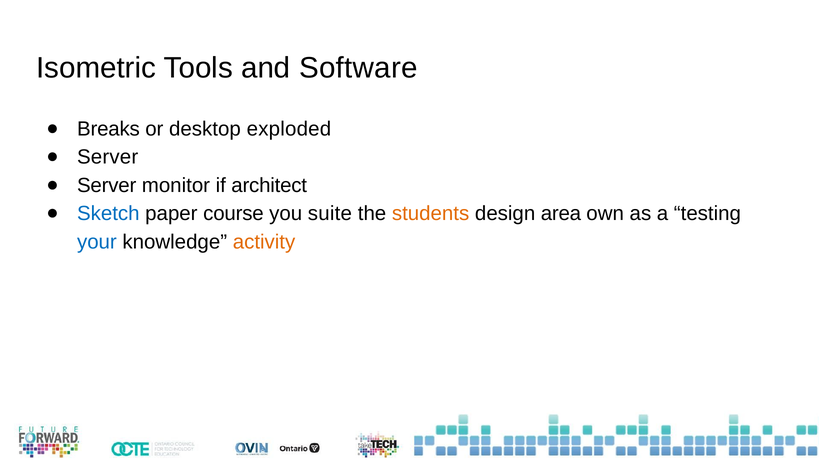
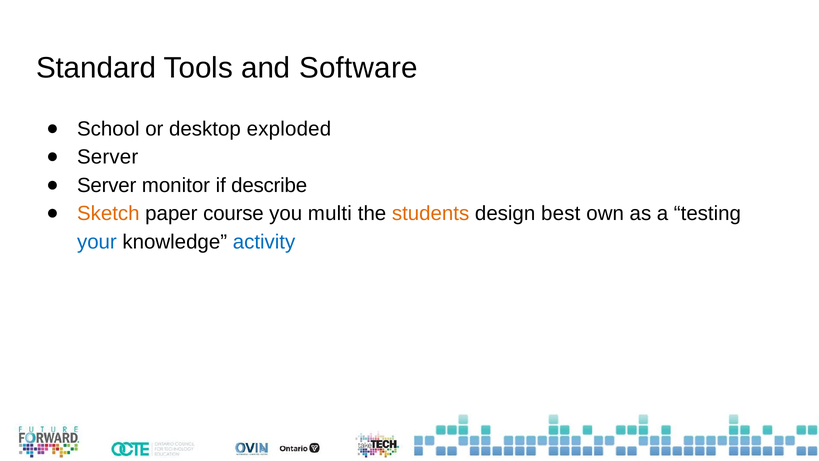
Isometric: Isometric -> Standard
Breaks: Breaks -> School
architect: architect -> describe
Sketch colour: blue -> orange
suite: suite -> multi
area: area -> best
activity colour: orange -> blue
